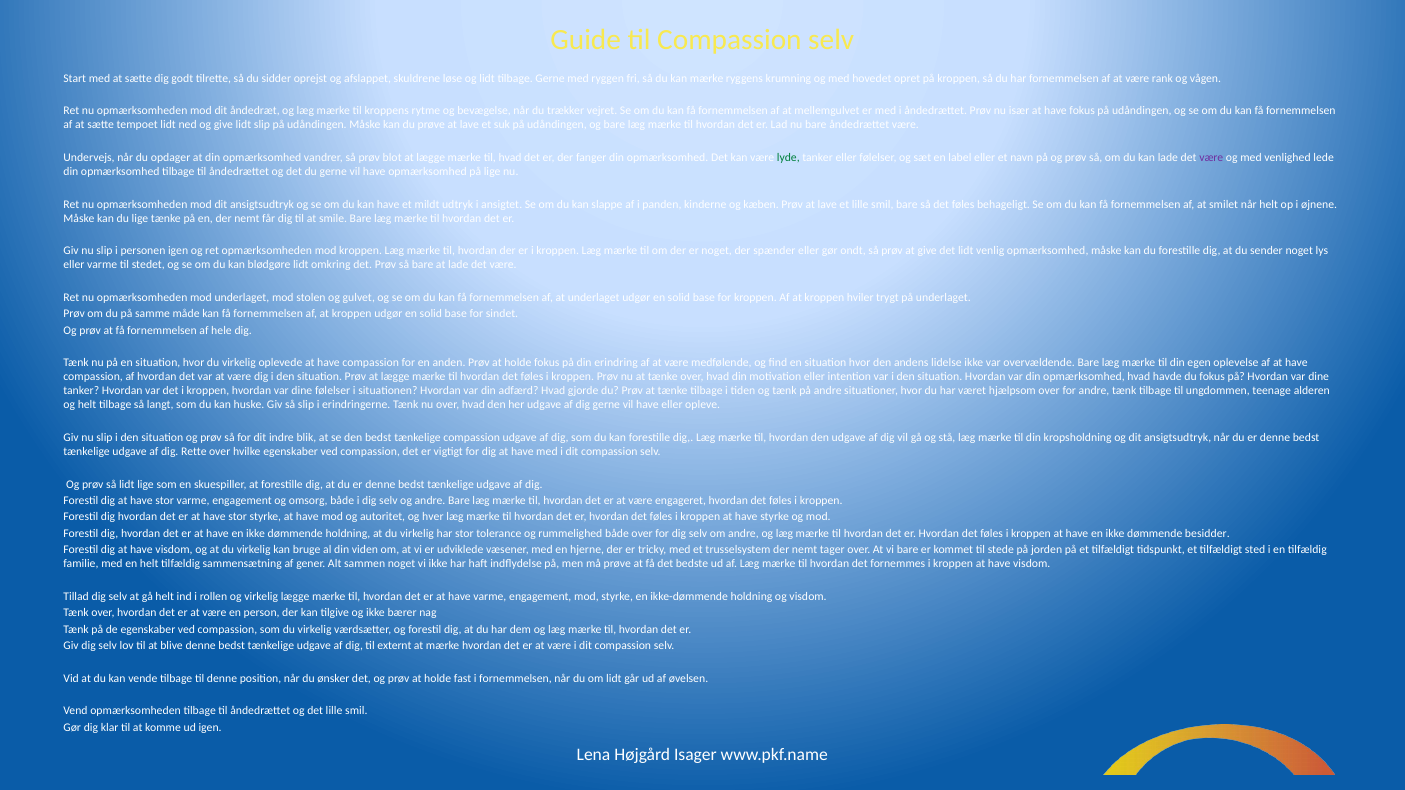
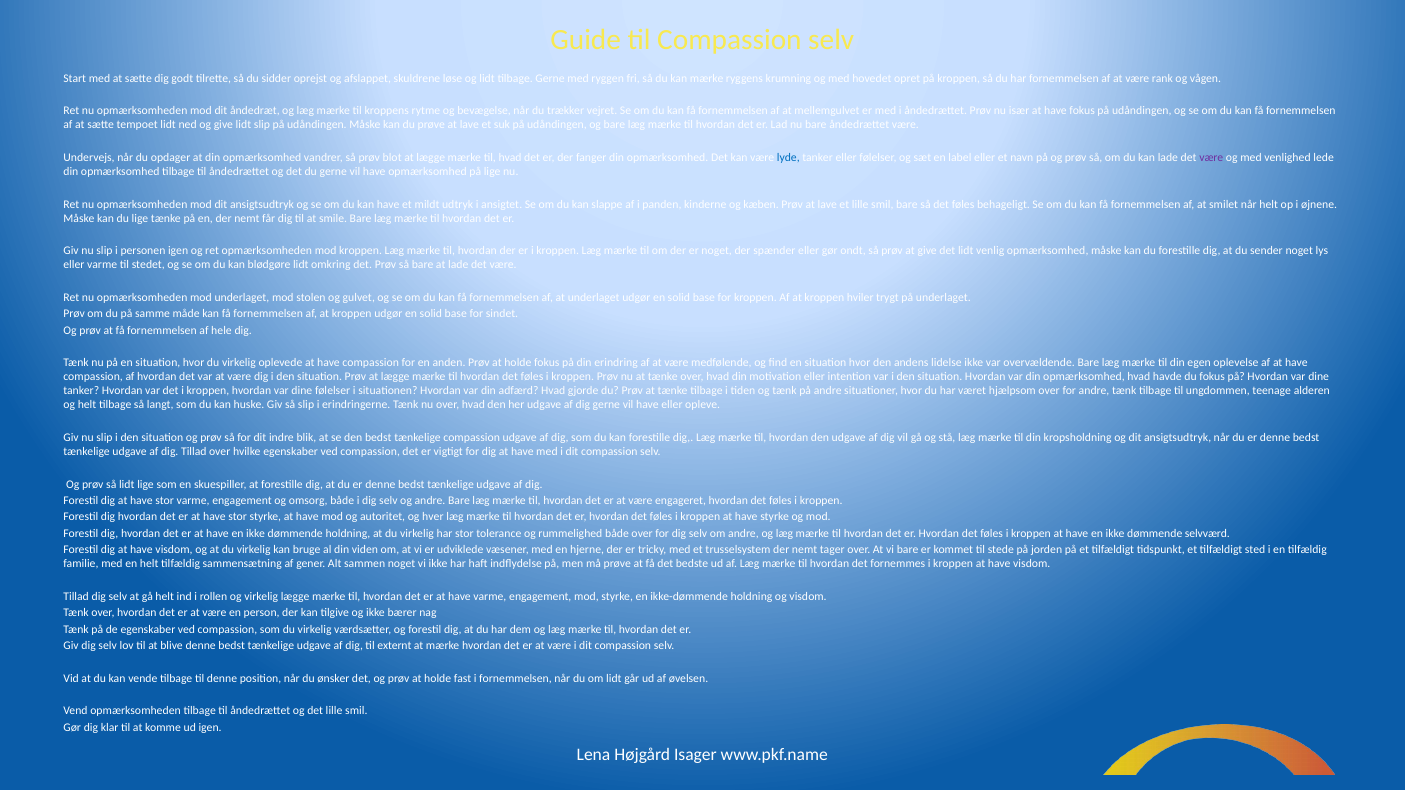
lyde colour: green -> blue
dig Rette: Rette -> Tillad
besidder: besidder -> selvværd
